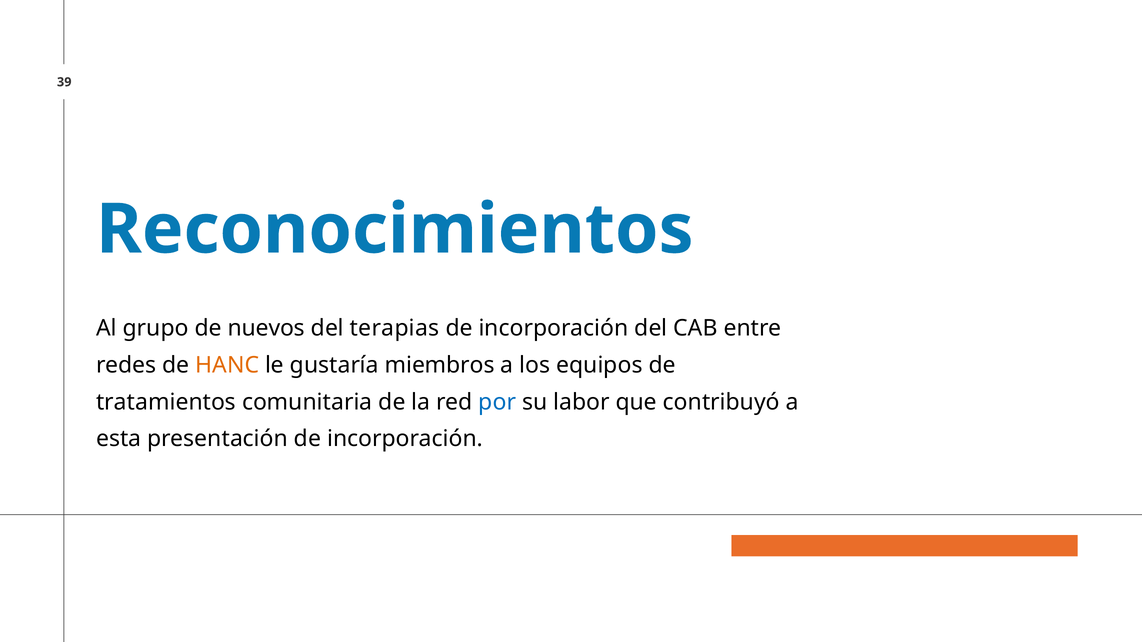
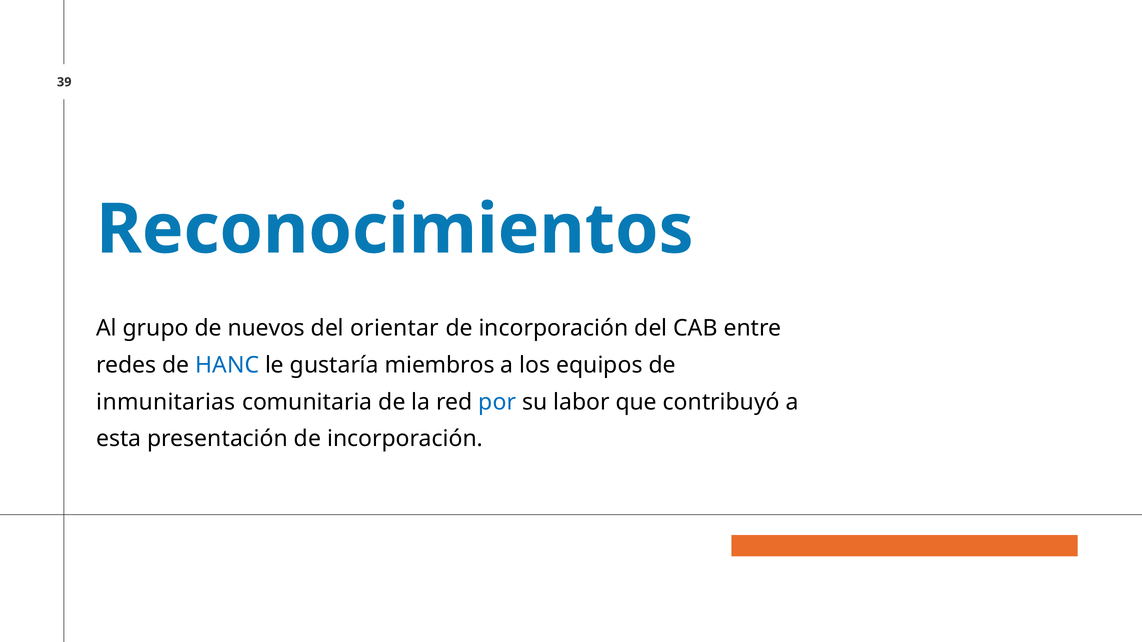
terapias: terapias -> orientar
HANC colour: orange -> blue
tratamientos: tratamientos -> inmunitarias
